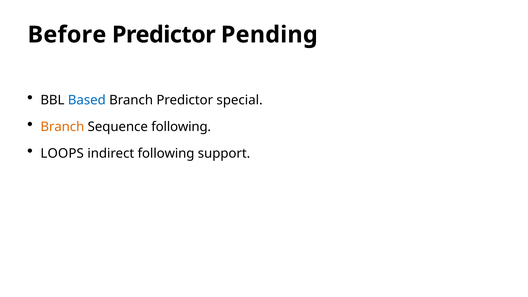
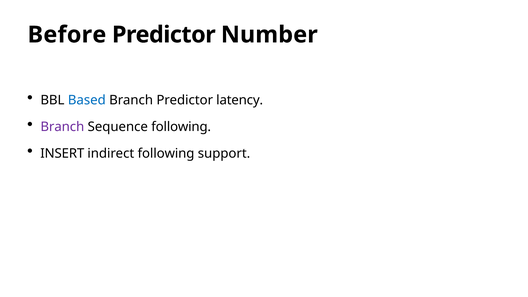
Pending: Pending -> Number
special: special -> latency
Branch at (62, 127) colour: orange -> purple
LOOPS: LOOPS -> INSERT
